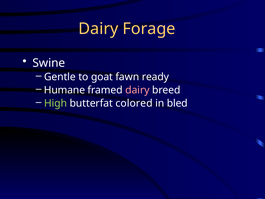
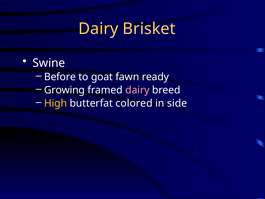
Forage: Forage -> Brisket
Gentle: Gentle -> Before
Humane: Humane -> Growing
High colour: light green -> yellow
bled: bled -> side
